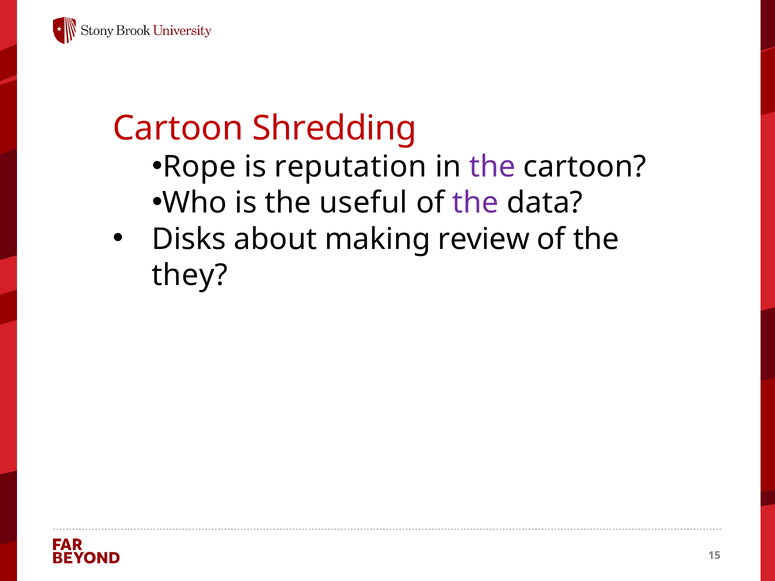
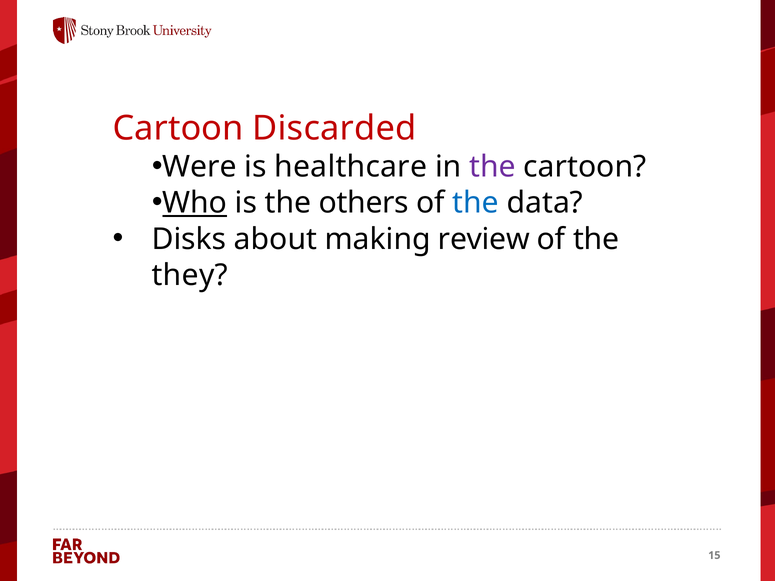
Shredding: Shredding -> Discarded
Rope: Rope -> Were
reputation: reputation -> healthcare
Who underline: none -> present
useful: useful -> others
the at (476, 203) colour: purple -> blue
